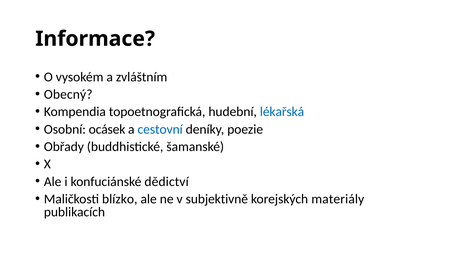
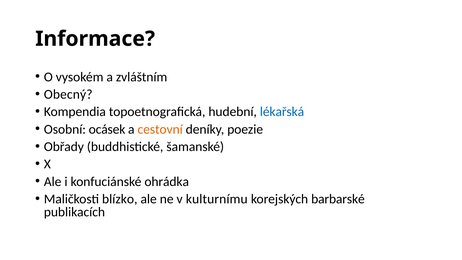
cestovní colour: blue -> orange
dědictví: dědictví -> ohrádka
subjektivně: subjektivně -> kulturnímu
materiály: materiály -> barbarské
